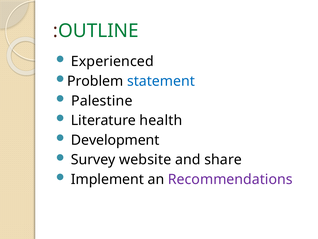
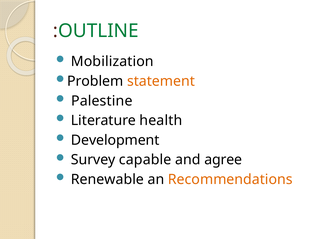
Experienced: Experienced -> Mobilization
statement colour: blue -> orange
website: website -> capable
share: share -> agree
Implement: Implement -> Renewable
Recommendations colour: purple -> orange
